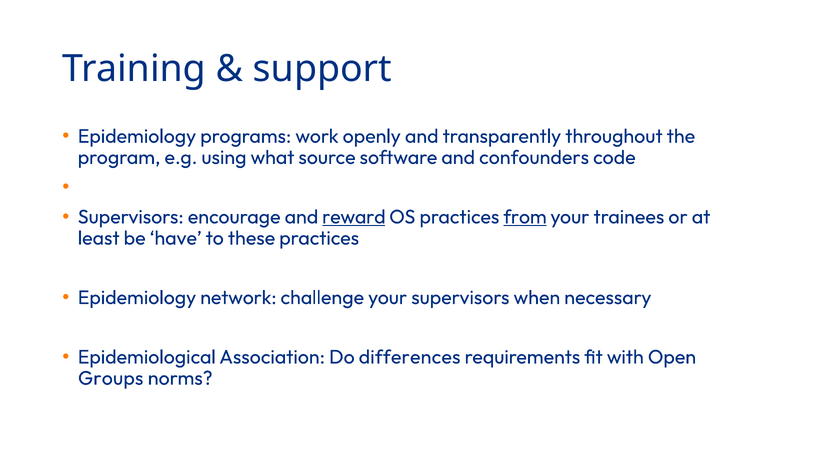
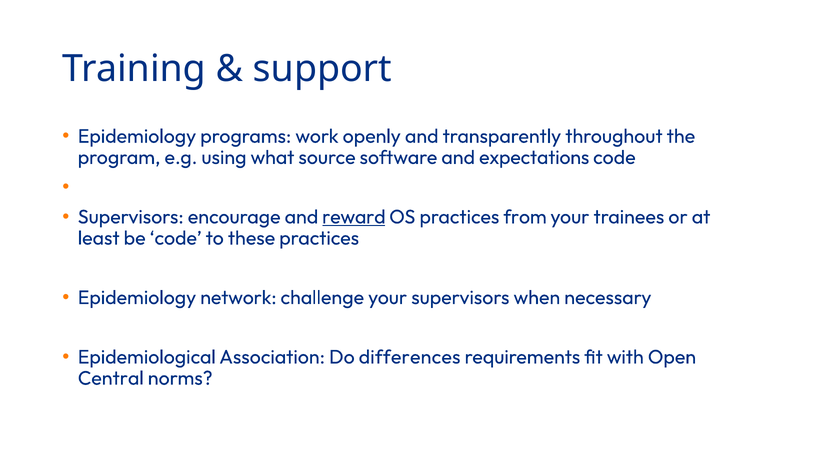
confounders: confounders -> expectations
from underline: present -> none
be have: have -> code
Groups: Groups -> Central
